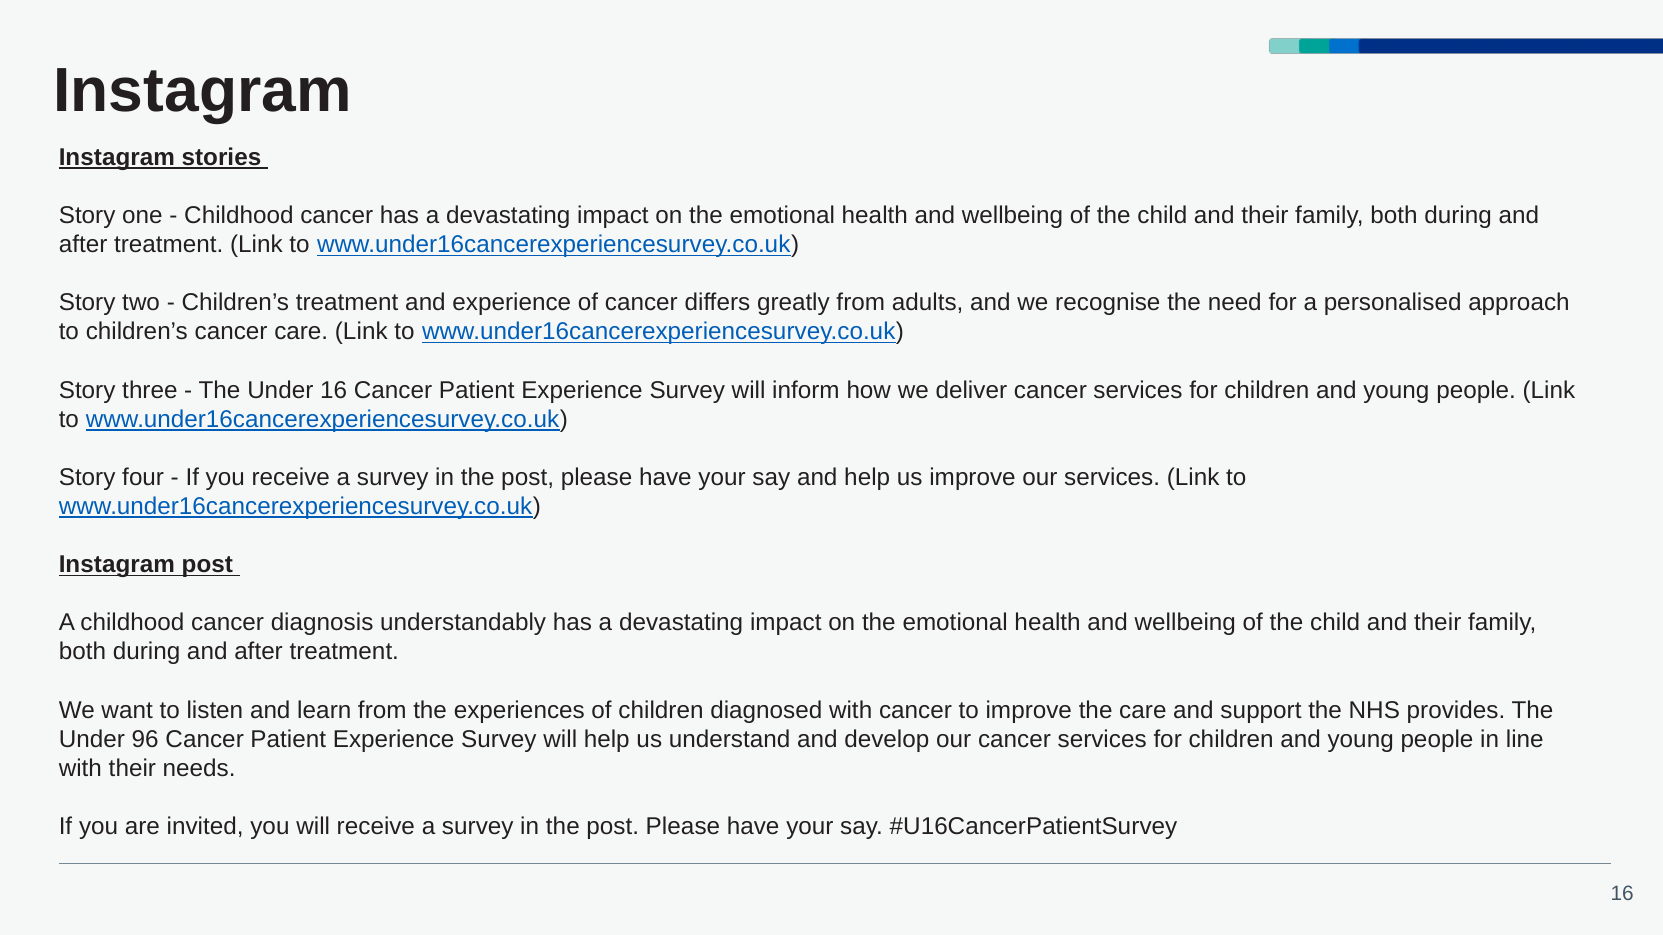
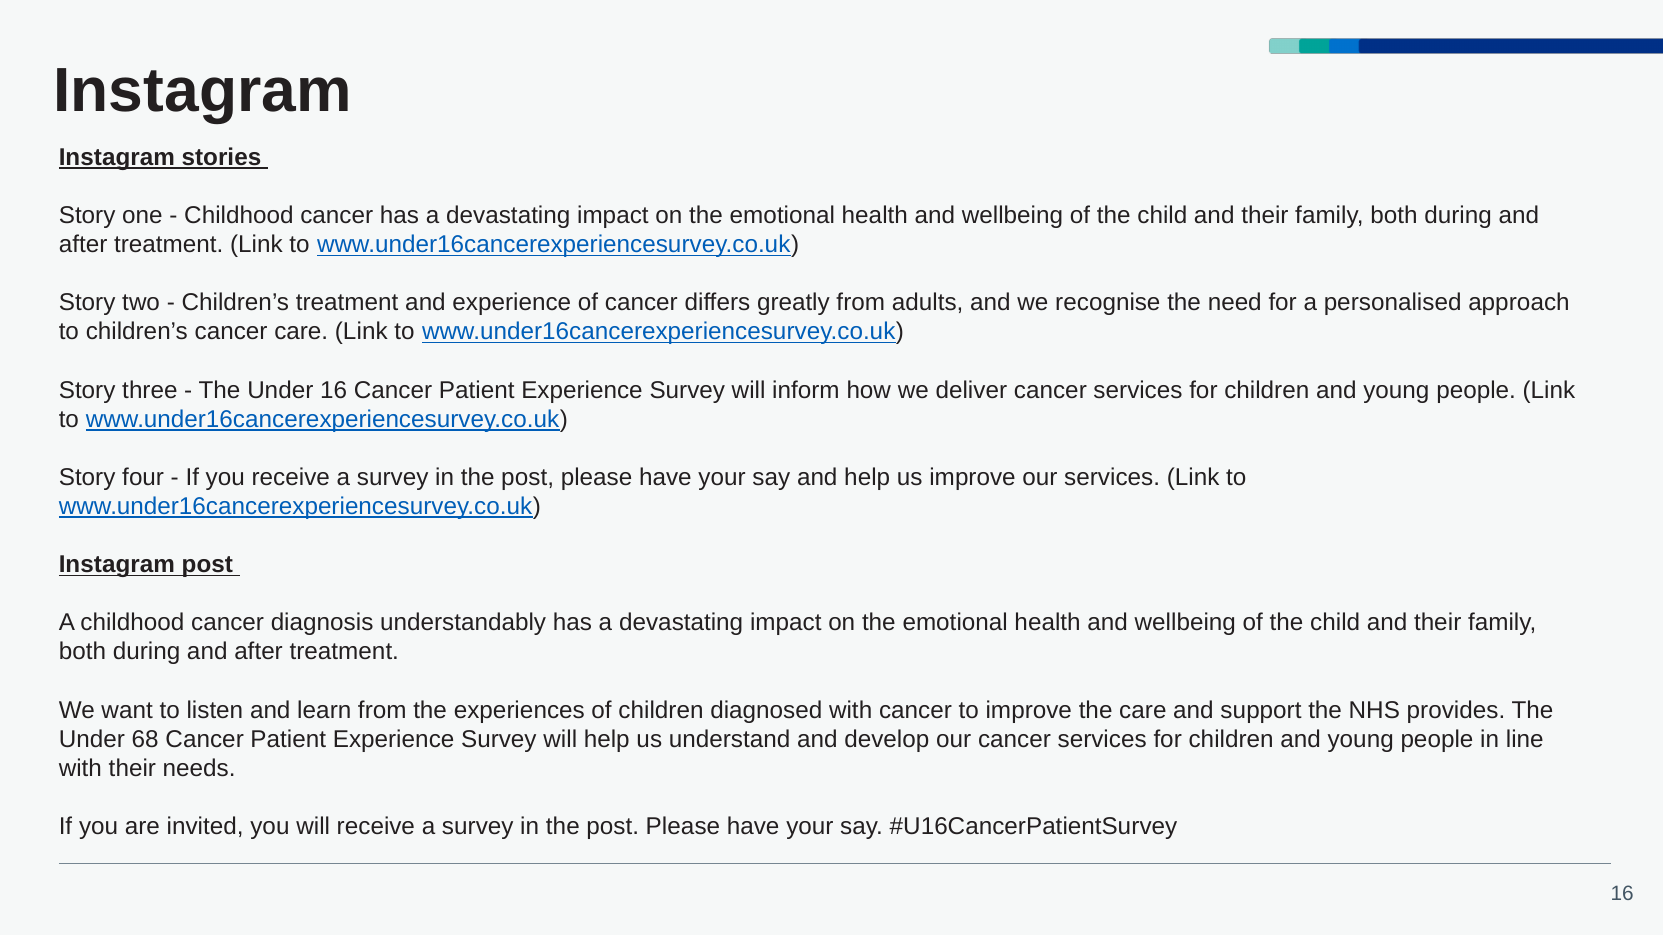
96: 96 -> 68
